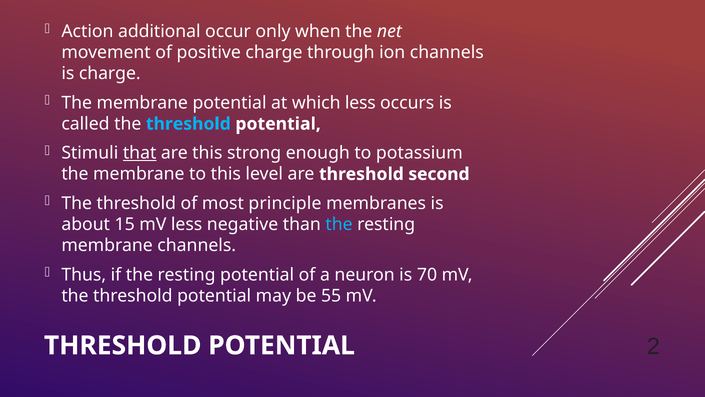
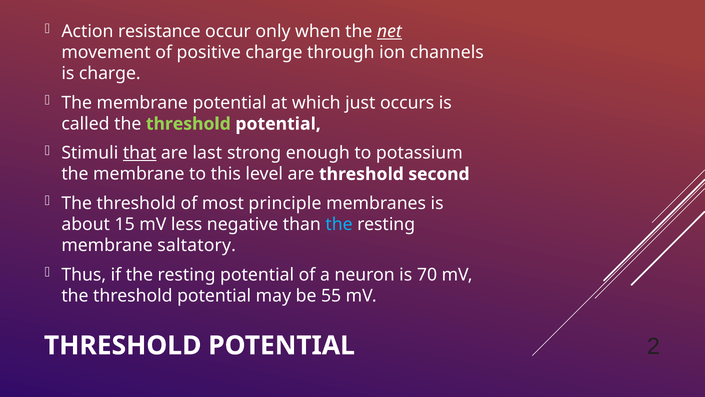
additional: additional -> resistance
net underline: none -> present
which less: less -> just
threshold at (188, 124) colour: light blue -> light green
are this: this -> last
membrane channels: channels -> saltatory
